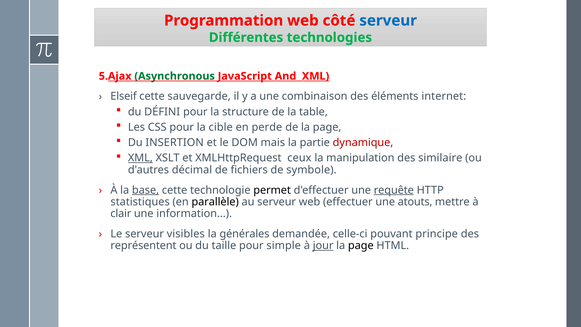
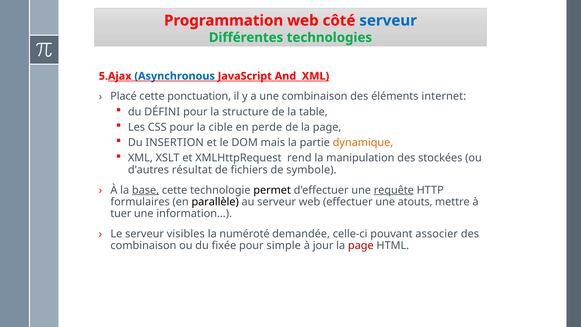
Asynchronous colour: green -> blue
Elseif: Elseif -> Placé
sauvegarde: sauvegarde -> ponctuation
dynamique colour: red -> orange
XML at (140, 158) underline: present -> none
ceux: ceux -> rend
similaire: similaire -> stockées
décimal: décimal -> résultat
statistiques: statistiques -> formulaires
clair: clair -> tuer
générales: générales -> numéroté
principe: principe -> associer
représentent at (143, 246): représentent -> combinaison
taille: taille -> fixée
jour underline: present -> none
page at (361, 246) colour: black -> red
